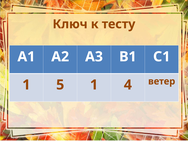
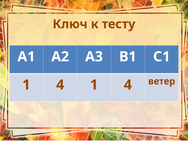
5 at (60, 85): 5 -> 4
